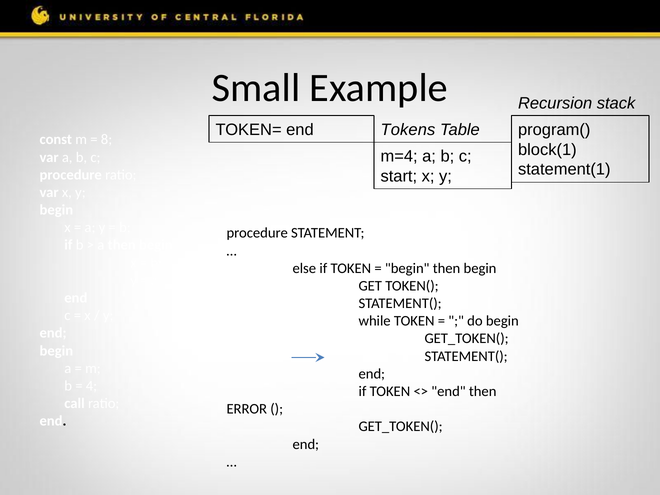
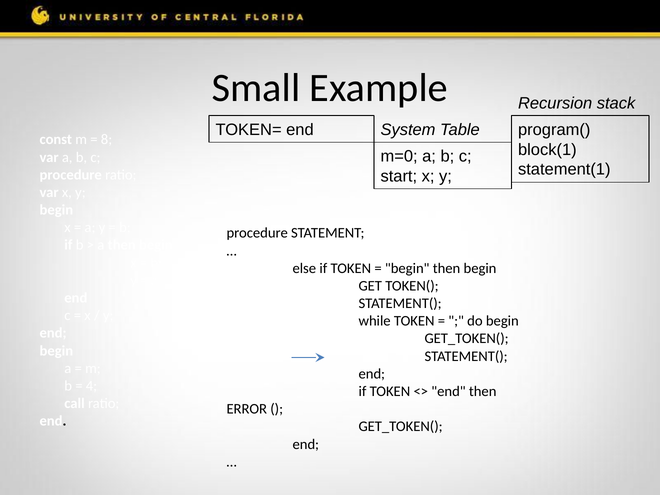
Tokens: Tokens -> System
m=4: m=4 -> m=0
